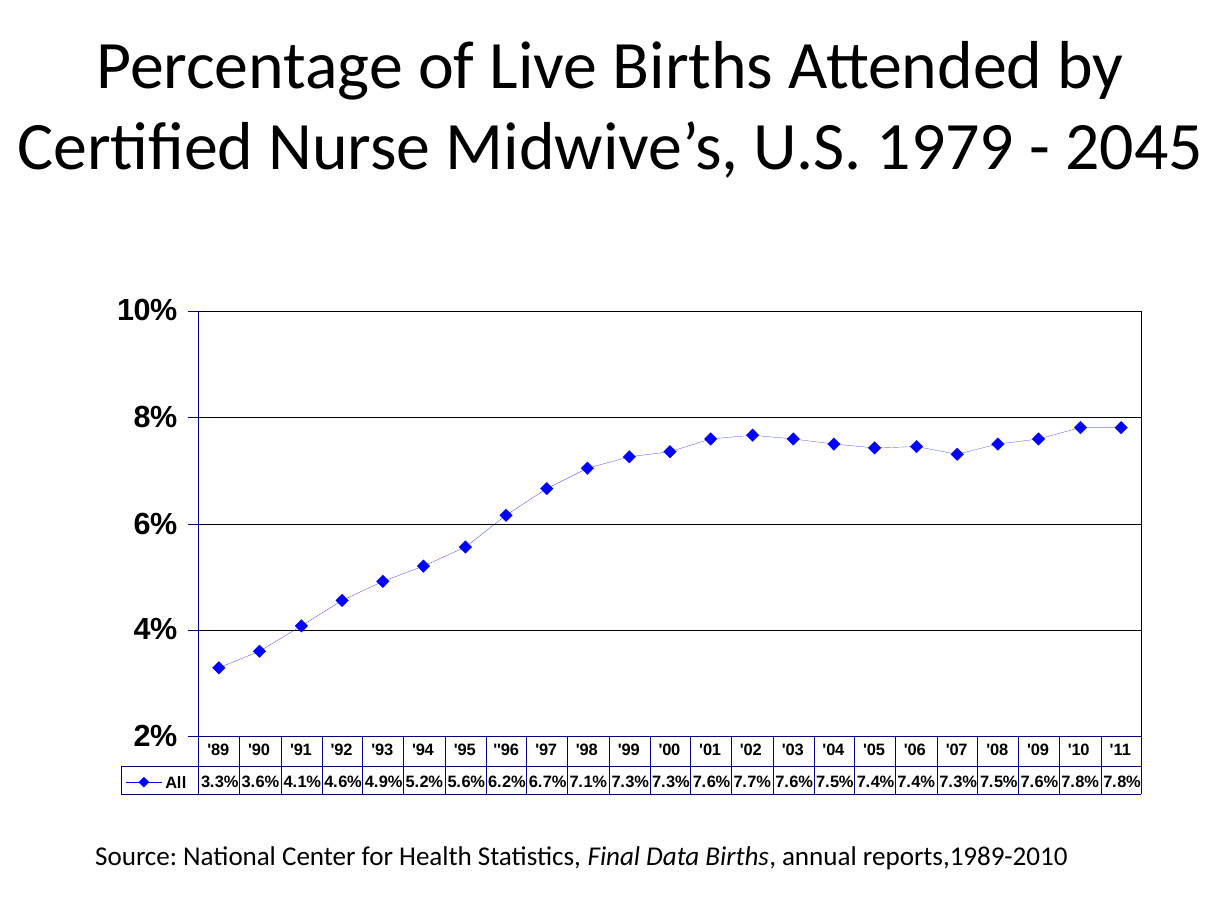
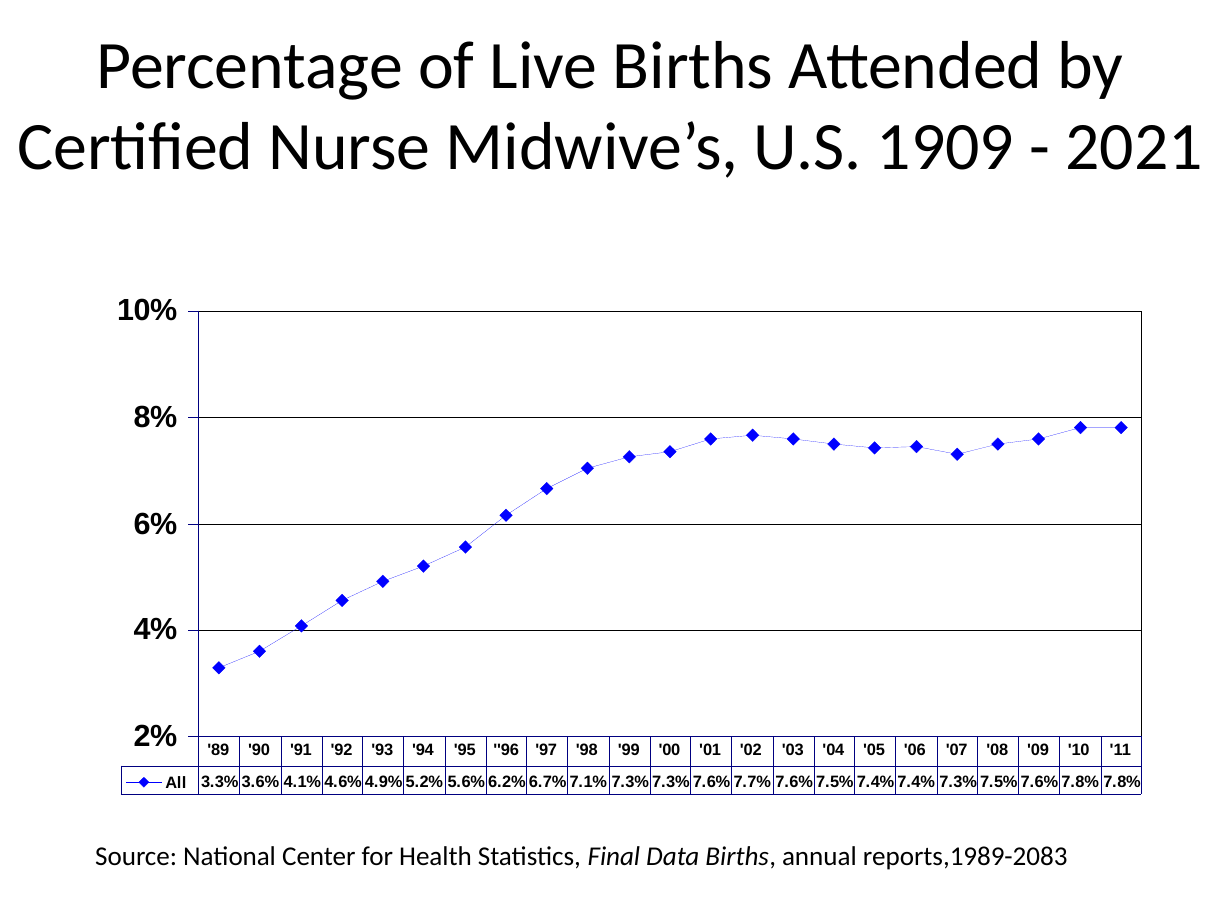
1979: 1979 -> 1909
2045: 2045 -> 2021
reports,1989-2010: reports,1989-2010 -> reports,1989-2083
